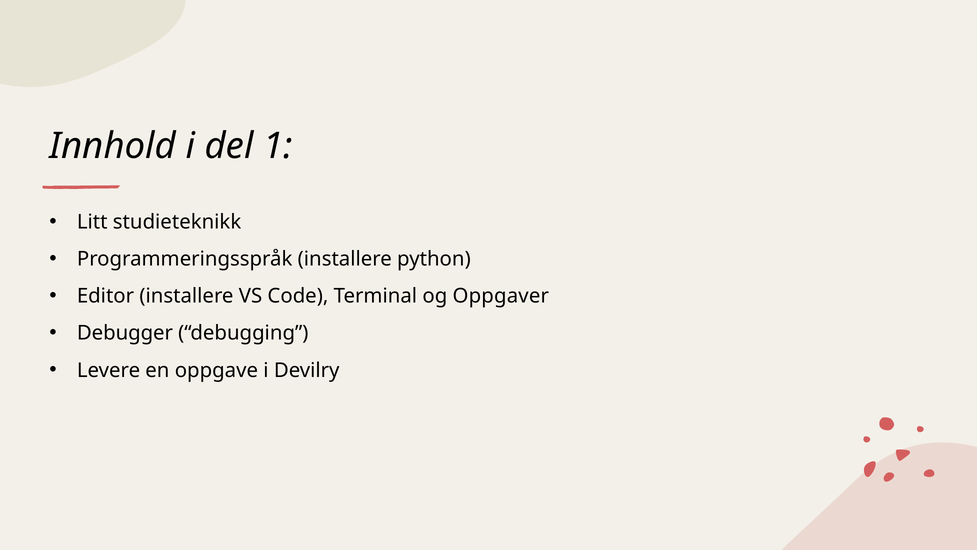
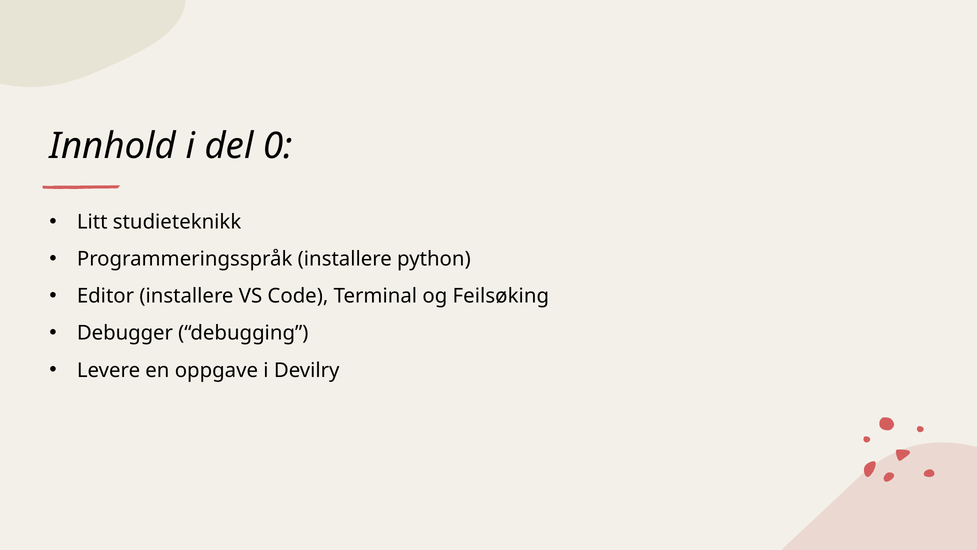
1: 1 -> 0
Oppgaver: Oppgaver -> Feilsøking
